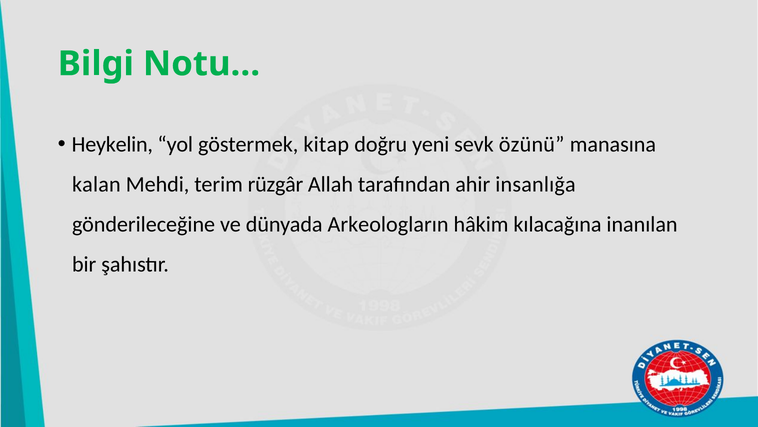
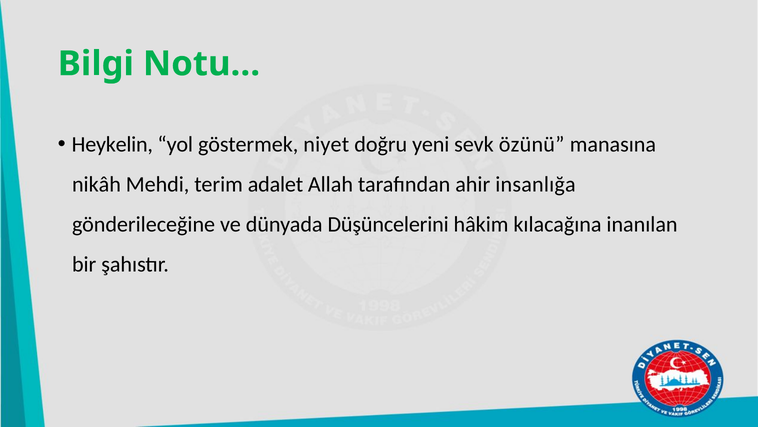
kitap: kitap -> niyet
kalan: kalan -> nikâh
rüzgâr: rüzgâr -> adalet
Arkeologların: Arkeologların -> Düşüncelerini
